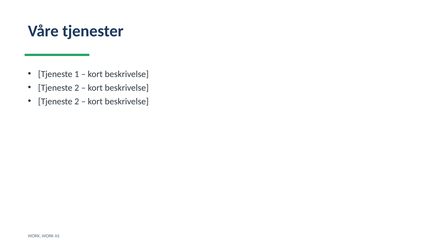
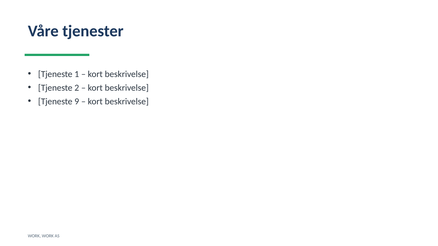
2 at (77, 102): 2 -> 9
